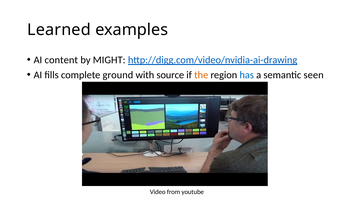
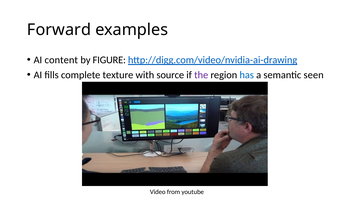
Learned: Learned -> Forward
MIGHT: MIGHT -> FIGURE
ground: ground -> texture
the colour: orange -> purple
